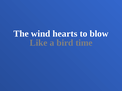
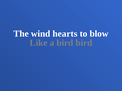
bird time: time -> bird
